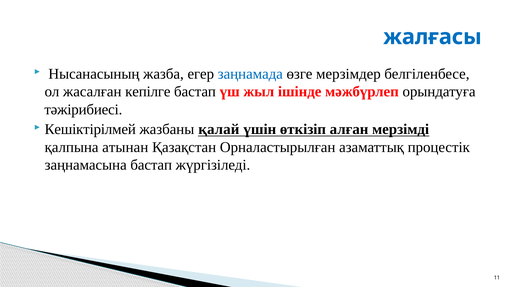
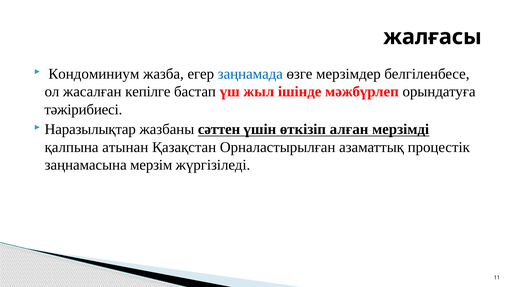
жалғасы colour: blue -> black
Нысанасының: Нысанасының -> Кондоминиум
Кешіктірілмей: Кешіктірілмей -> Наразылықтар
қалай: қалай -> сәттен
заңнамасына бастап: бастап -> мерзім
